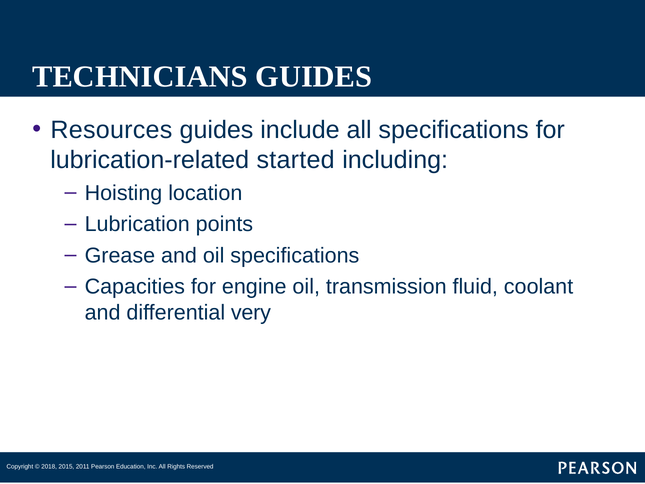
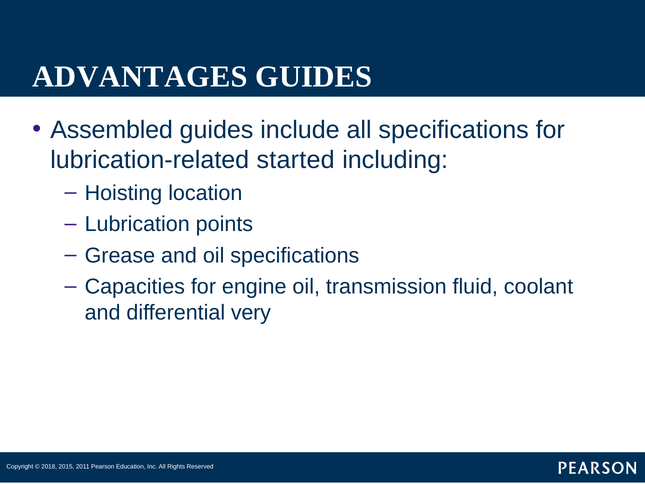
TECHNICIANS: TECHNICIANS -> ADVANTAGES
Resources: Resources -> Assembled
